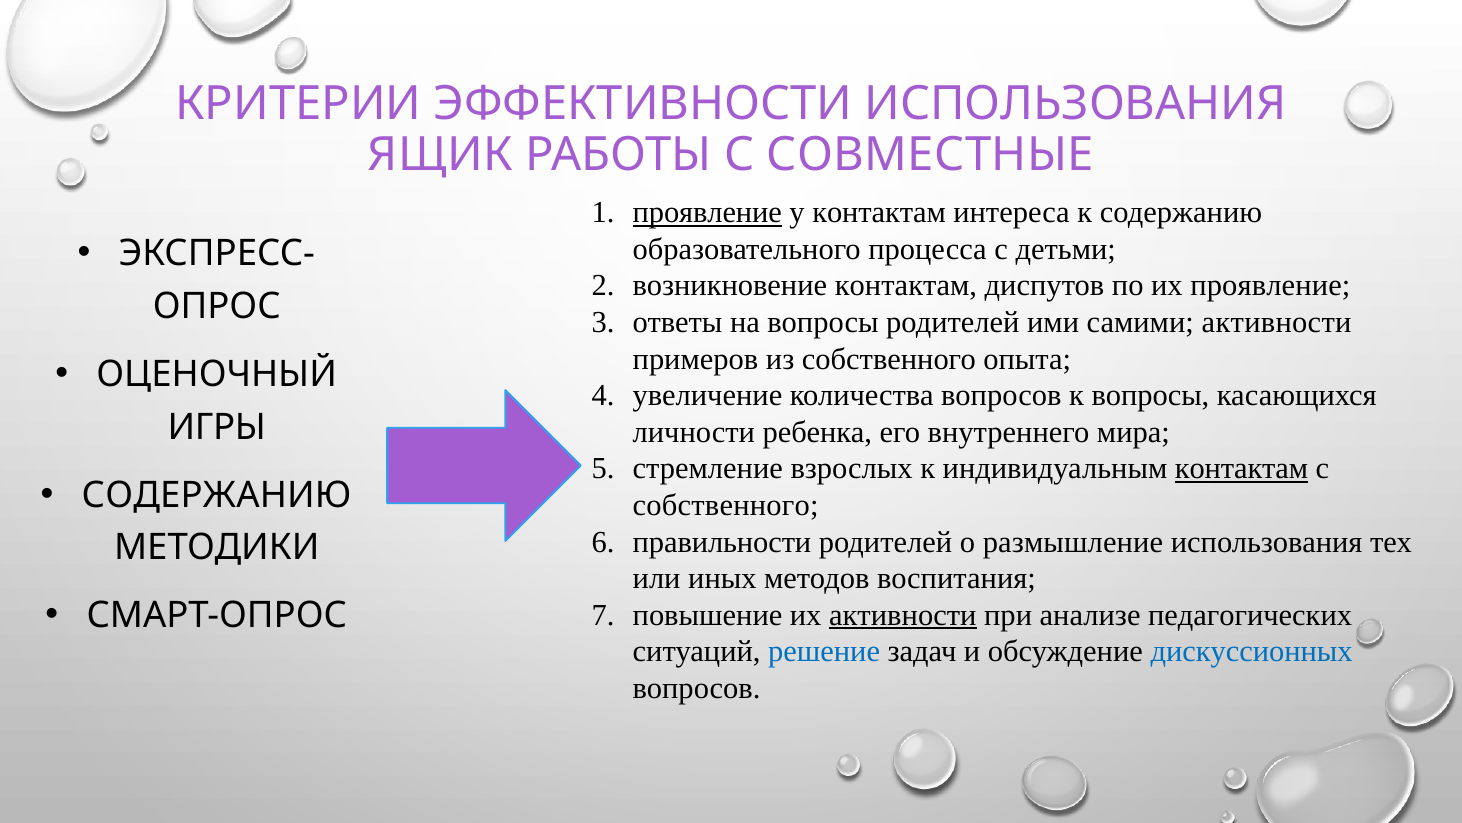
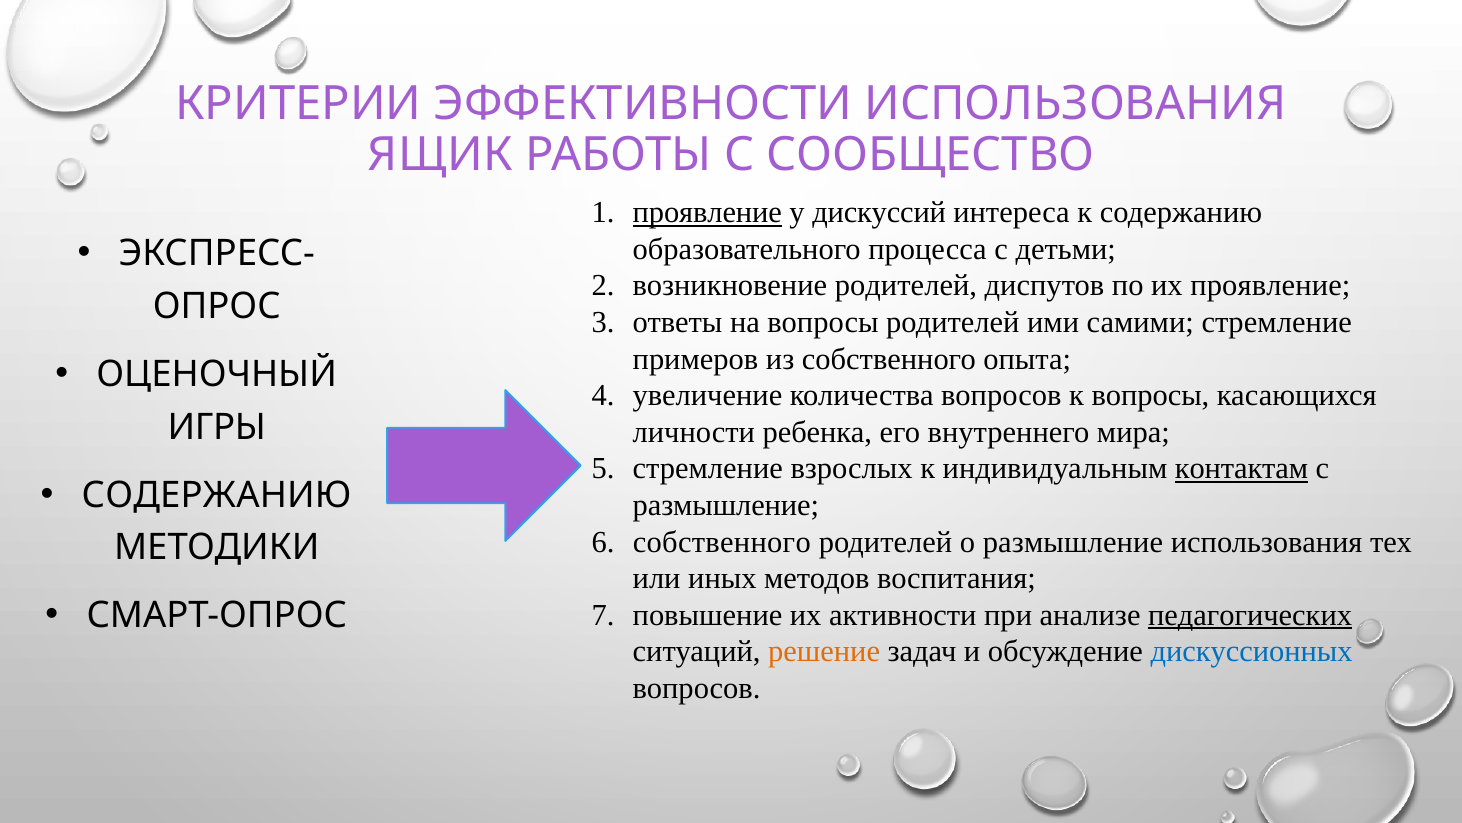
СОВМЕСТНЫЕ: СОВМЕСТНЫЕ -> СООБЩЕСТВО
у контактам: контактам -> дискуссий
возникновение контактам: контактам -> родителей
самими активности: активности -> стремление
собственного at (726, 505): собственного -> размышление
правильности at (722, 542): правильности -> собственного
активности at (903, 615) underline: present -> none
педагогических underline: none -> present
решение colour: blue -> orange
